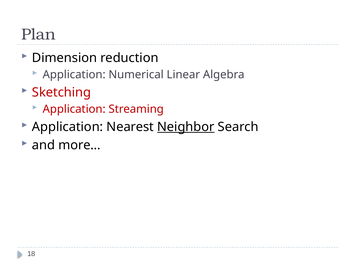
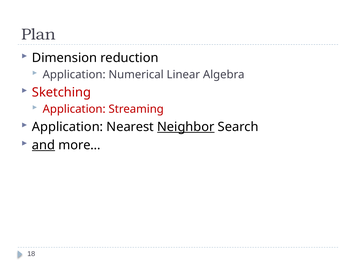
and underline: none -> present
